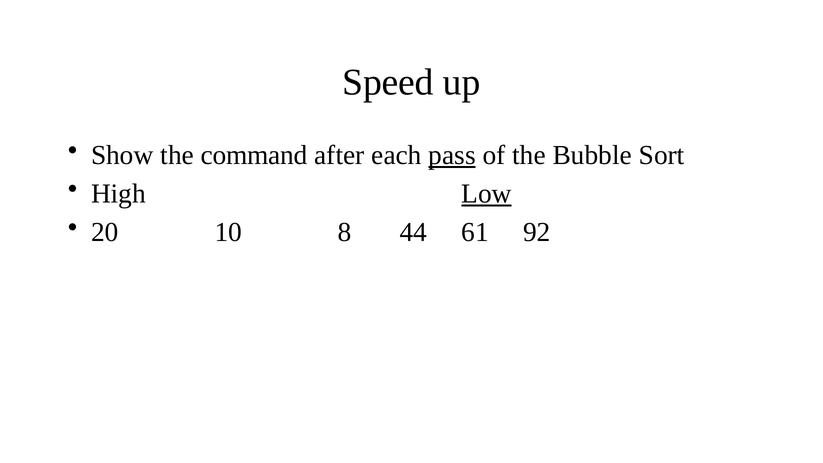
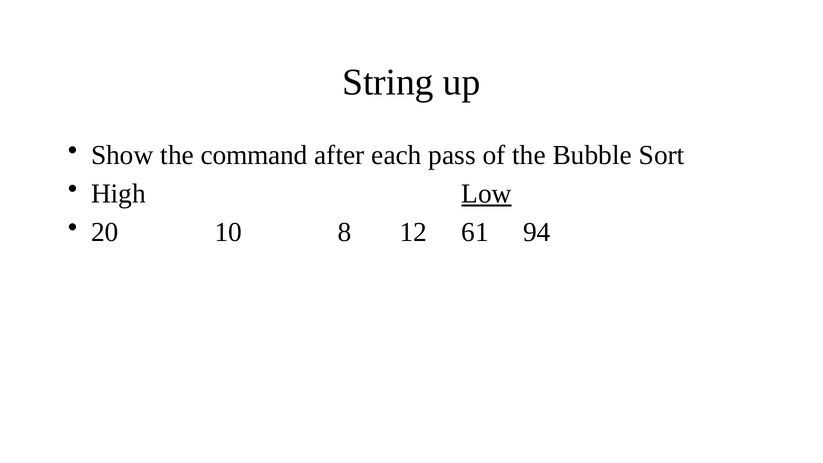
Speed: Speed -> String
pass underline: present -> none
44: 44 -> 12
92: 92 -> 94
